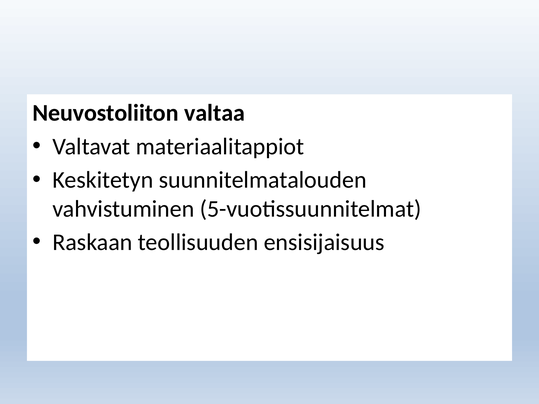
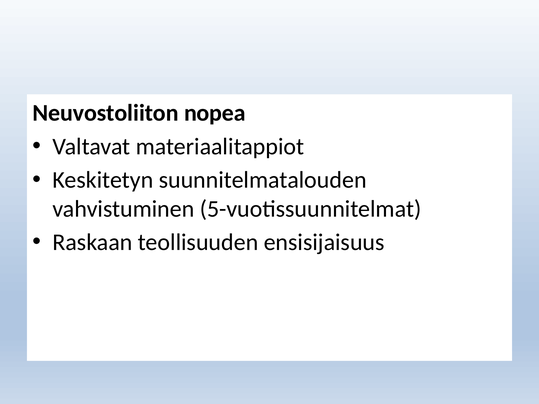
valtaa: valtaa -> nopea
